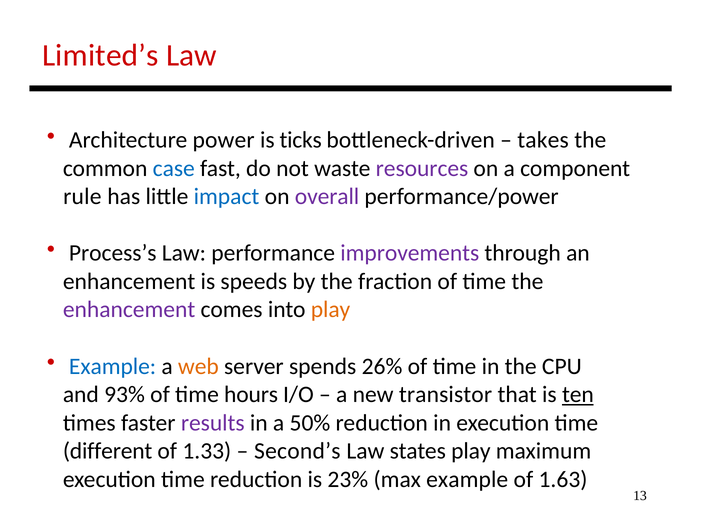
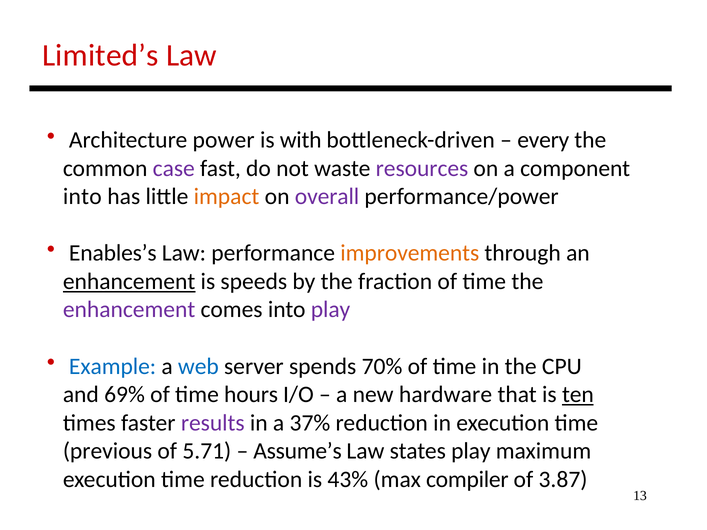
ticks: ticks -> with
takes: takes -> every
case colour: blue -> purple
rule at (82, 197): rule -> into
impact colour: blue -> orange
Process’s: Process’s -> Enables’s
improvements colour: purple -> orange
enhancement at (129, 282) underline: none -> present
play at (331, 310) colour: orange -> purple
web colour: orange -> blue
26%: 26% -> 70%
93%: 93% -> 69%
transistor: transistor -> hardware
50%: 50% -> 37%
different: different -> previous
1.33: 1.33 -> 5.71
Second’s: Second’s -> Assume’s
23%: 23% -> 43%
max example: example -> compiler
1.63: 1.63 -> 3.87
